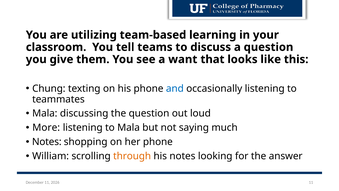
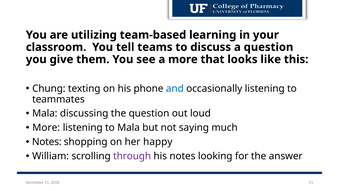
a want: want -> more
her phone: phone -> happy
through colour: orange -> purple
